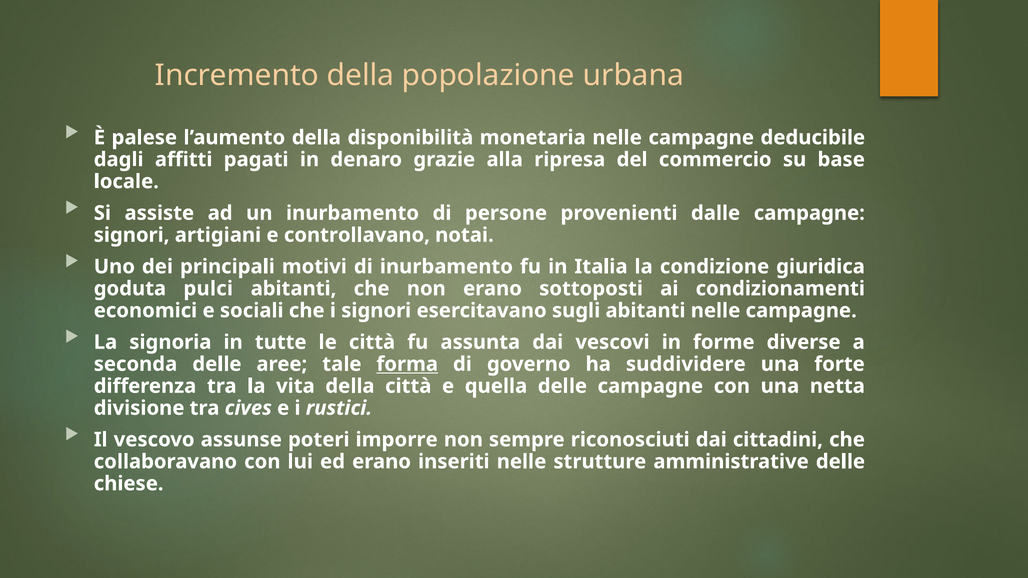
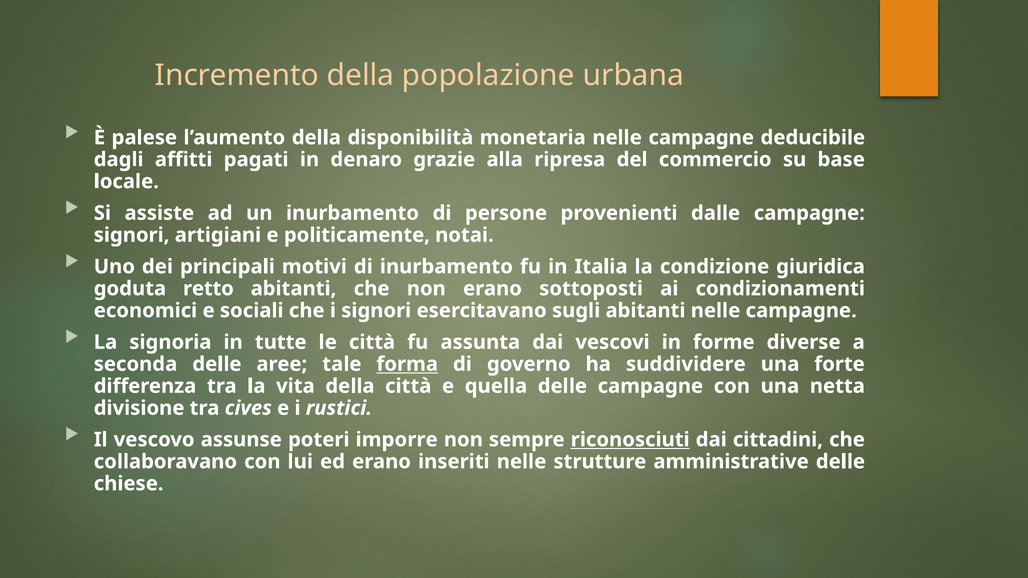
controllavano: controllavano -> politicamente
pulci: pulci -> retto
riconosciuti underline: none -> present
